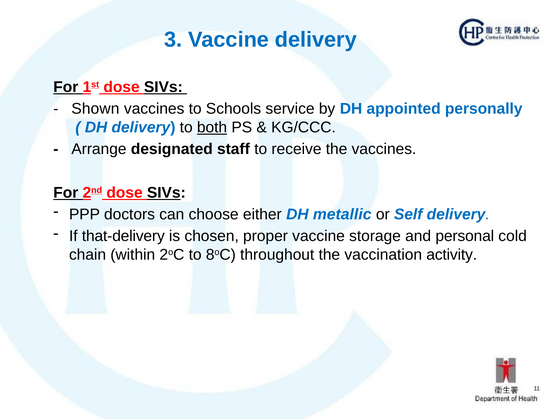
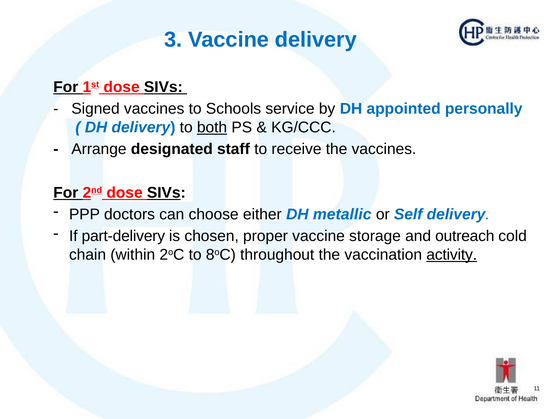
Shown: Shown -> Signed
that-delivery: that-delivery -> part-delivery
personal: personal -> outreach
activity underline: none -> present
